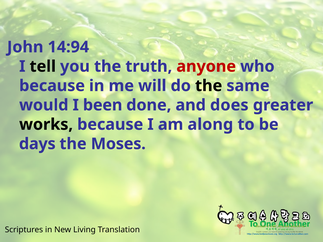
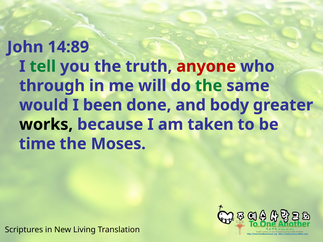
14:94: 14:94 -> 14:89
tell colour: black -> green
because at (52, 86): because -> through
the at (209, 86) colour: black -> green
does: does -> body
along: along -> taken
days: days -> time
